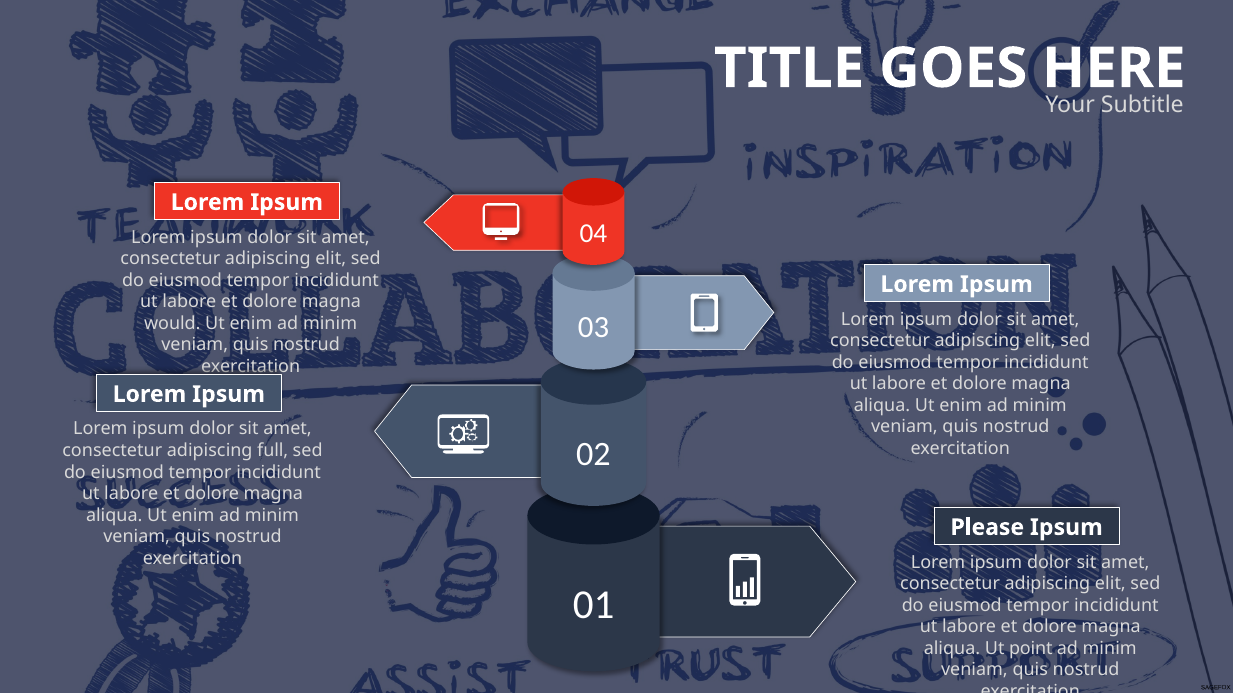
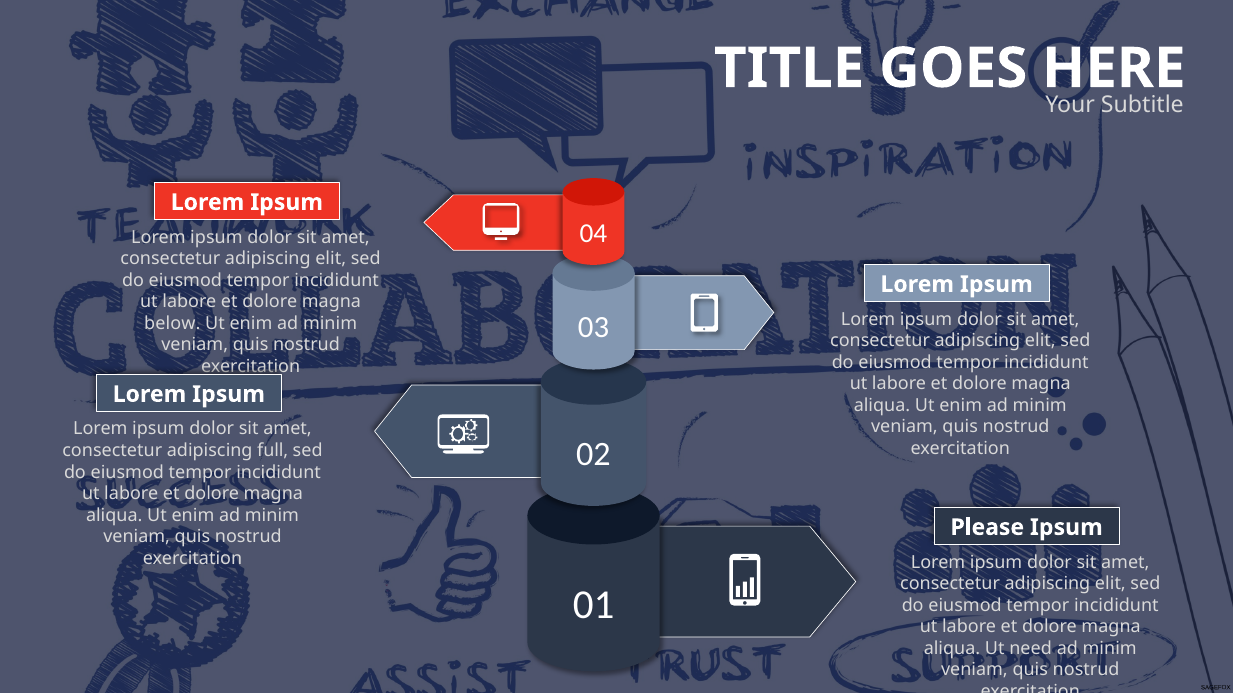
would: would -> below
point: point -> need
